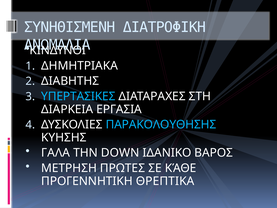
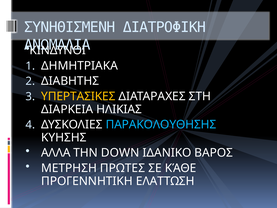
ΥΠΕΡΤΑΣΙΚΕΣ colour: light blue -> yellow
ΕΡΓΑΣΙΑ: ΕΡΓΑΣΙΑ -> ΗΛΙΚΙΑΣ
ΓΑΛΑ: ΓΑΛΑ -> ΑΛΛΑ
ΘΡΕΠΤΙΚΑ: ΘΡΕΠΤΙΚΑ -> ΕΛΑΤΤΩΣΗ
